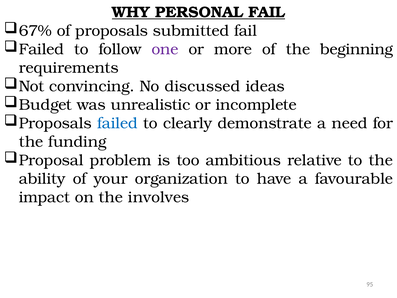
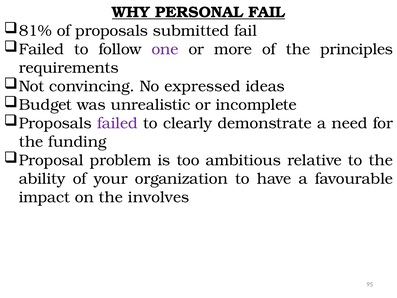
67%: 67% -> 81%
beginning: beginning -> principles
discussed: discussed -> expressed
failed at (117, 123) colour: blue -> purple
